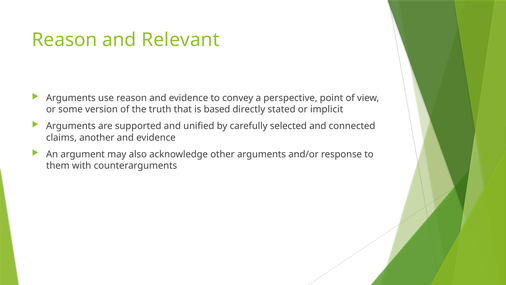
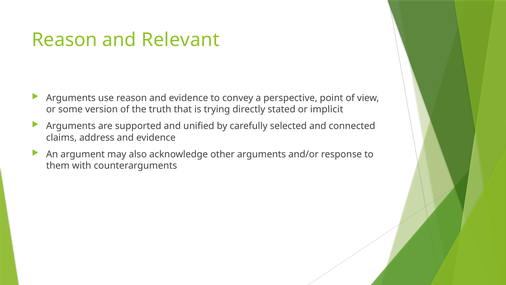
based: based -> trying
another: another -> address
